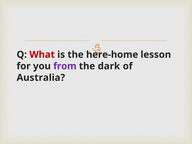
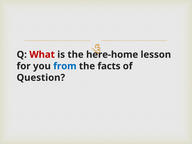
from colour: purple -> blue
dark: dark -> facts
Australia: Australia -> Question
